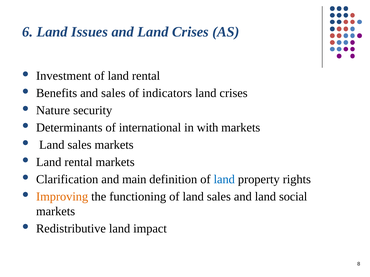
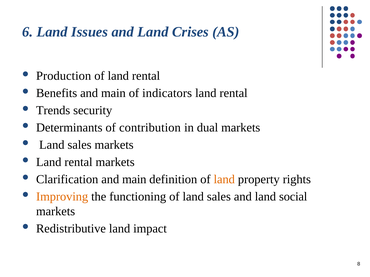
Investment: Investment -> Production
Benefits and sales: sales -> main
crises at (234, 93): crises -> rental
Nature: Nature -> Trends
international: international -> contribution
with: with -> dual
land at (224, 180) colour: blue -> orange
